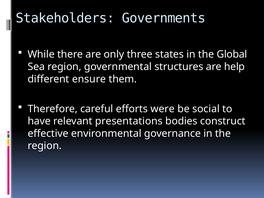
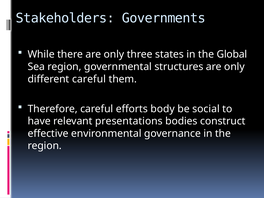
structures are help: help -> only
different ensure: ensure -> careful
were: were -> body
